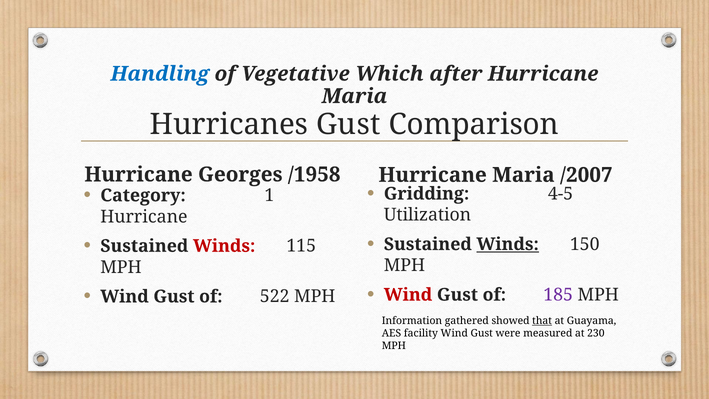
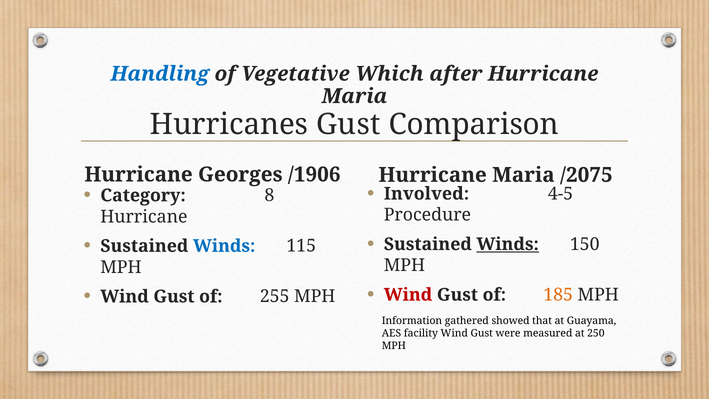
/1958: /1958 -> /1906
/2007: /2007 -> /2075
Gridding: Gridding -> Involved
1: 1 -> 8
Utilization: Utilization -> Procedure
Winds at (224, 246) colour: red -> blue
185 colour: purple -> orange
522: 522 -> 255
that underline: present -> none
230: 230 -> 250
